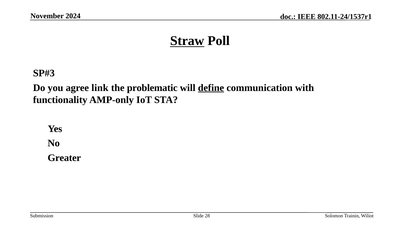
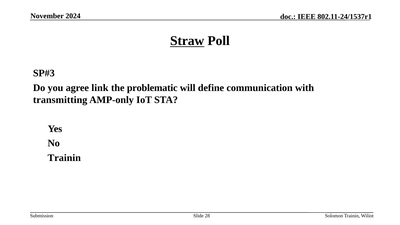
define underline: present -> none
functionality: functionality -> transmitting
Greater at (64, 158): Greater -> Trainin
